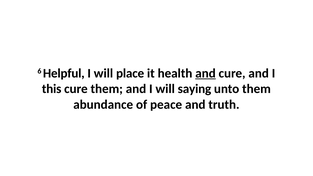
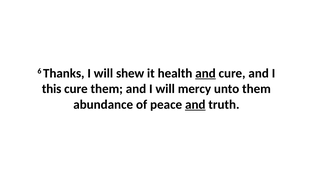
Helpful: Helpful -> Thanks
place: place -> shew
saying: saying -> mercy
and at (195, 105) underline: none -> present
